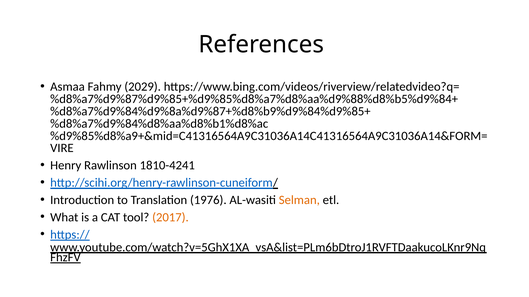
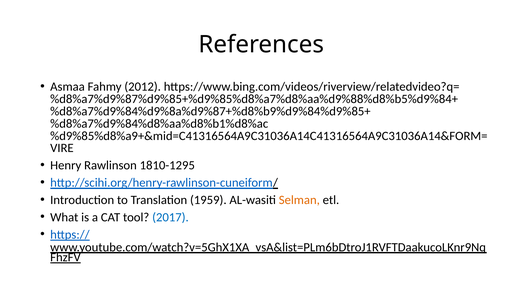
2029: 2029 -> 2012
1810-4241: 1810-4241 -> 1810-1295
1976: 1976 -> 1959
2017 colour: orange -> blue
